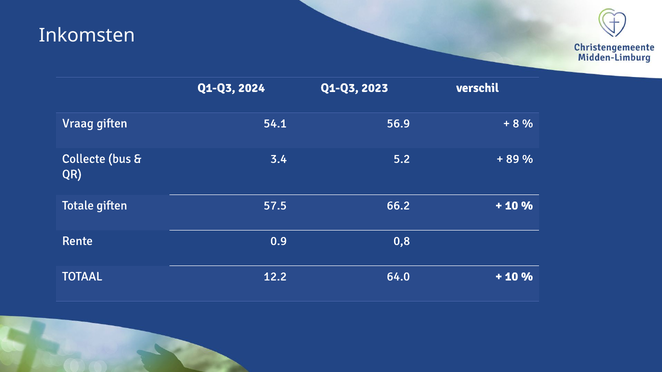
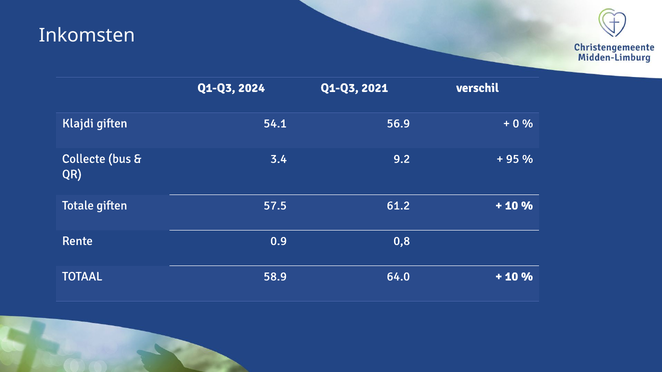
2023: 2023 -> 2021
Vraag: Vraag -> Klajdi
8: 8 -> 0
5.2: 5.2 -> 9.2
89: 89 -> 95
66.2: 66.2 -> 61.2
12.2: 12.2 -> 58.9
